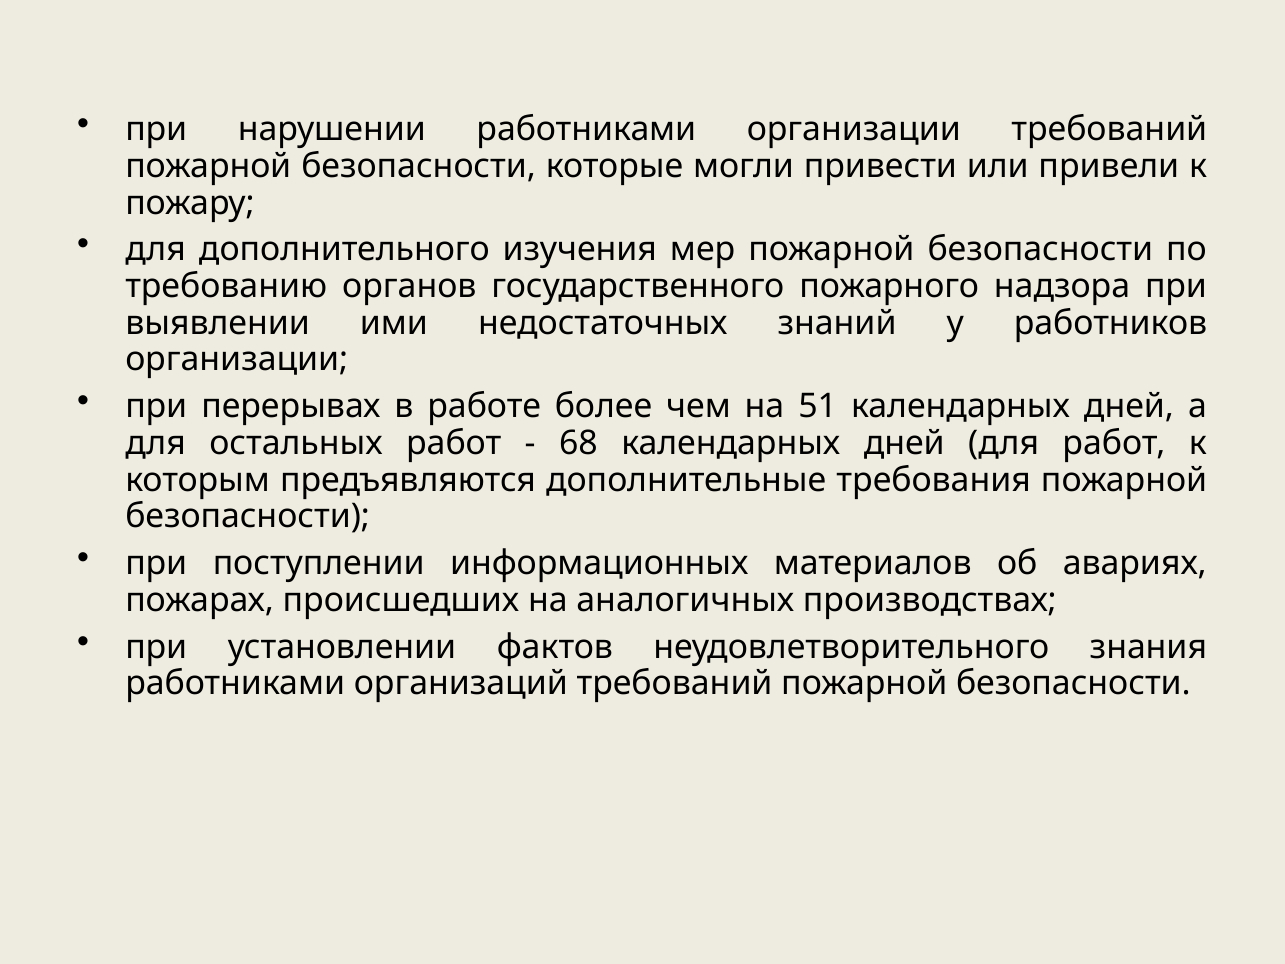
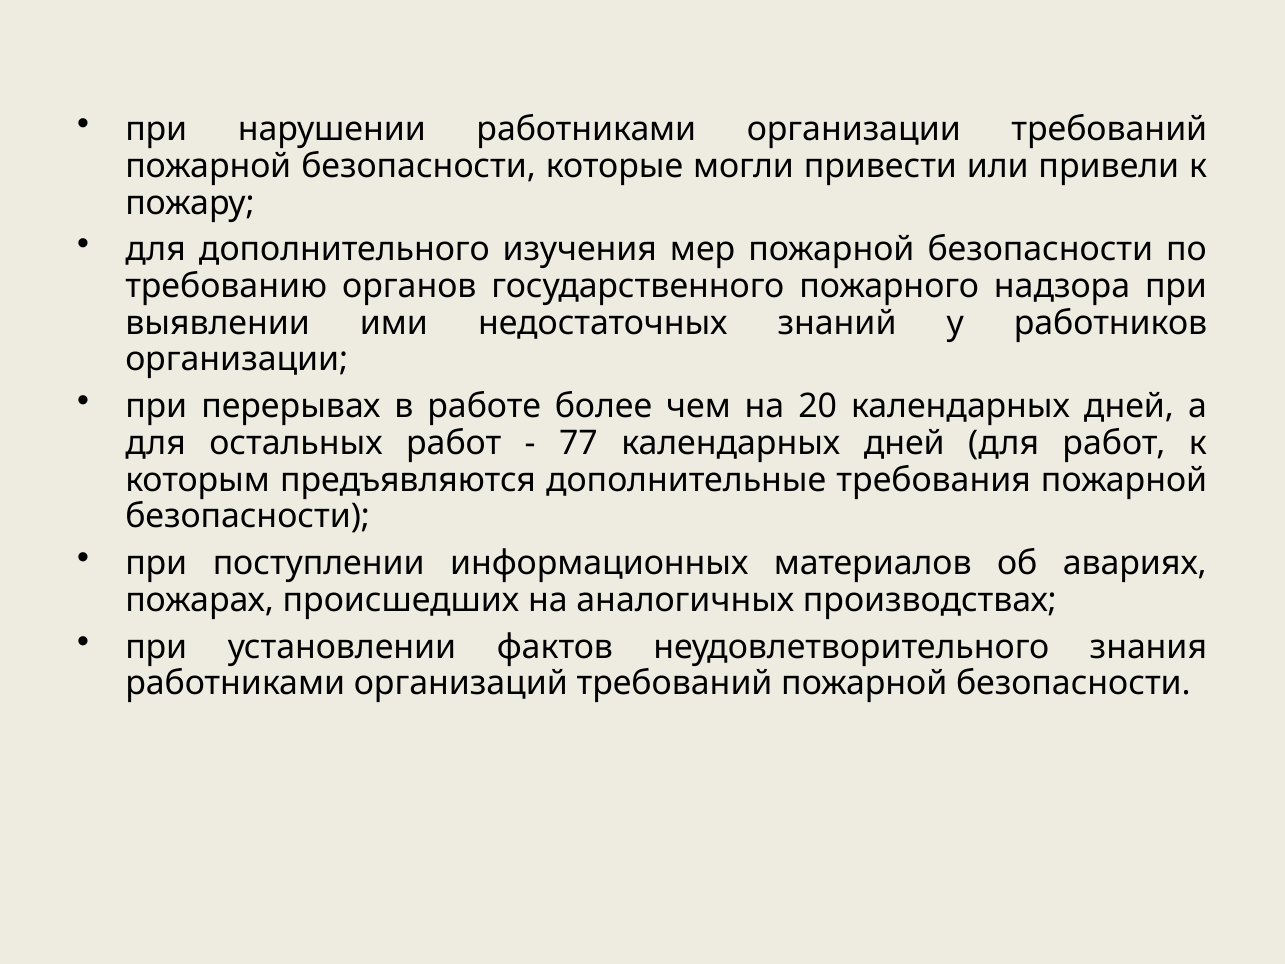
51: 51 -> 20
68: 68 -> 77
